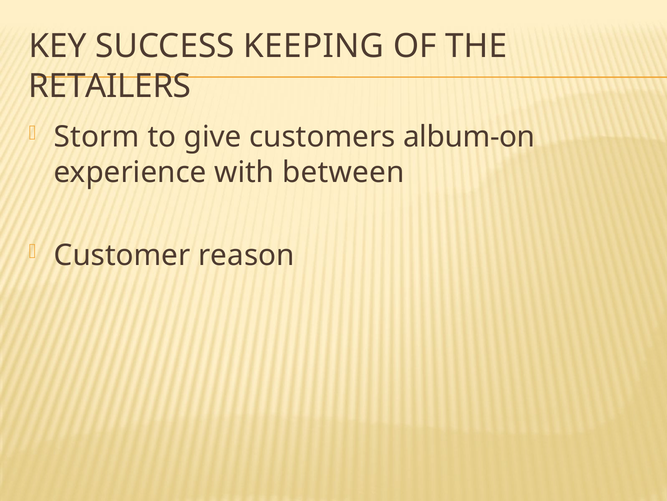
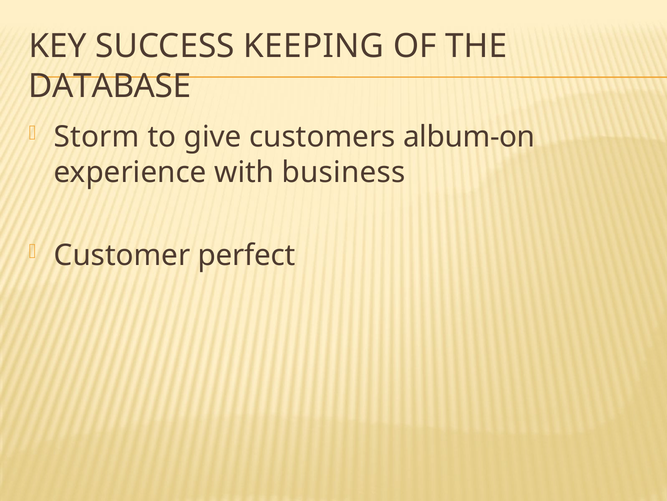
RETAILERS: RETAILERS -> DATABASE
between: between -> business
reason: reason -> perfect
